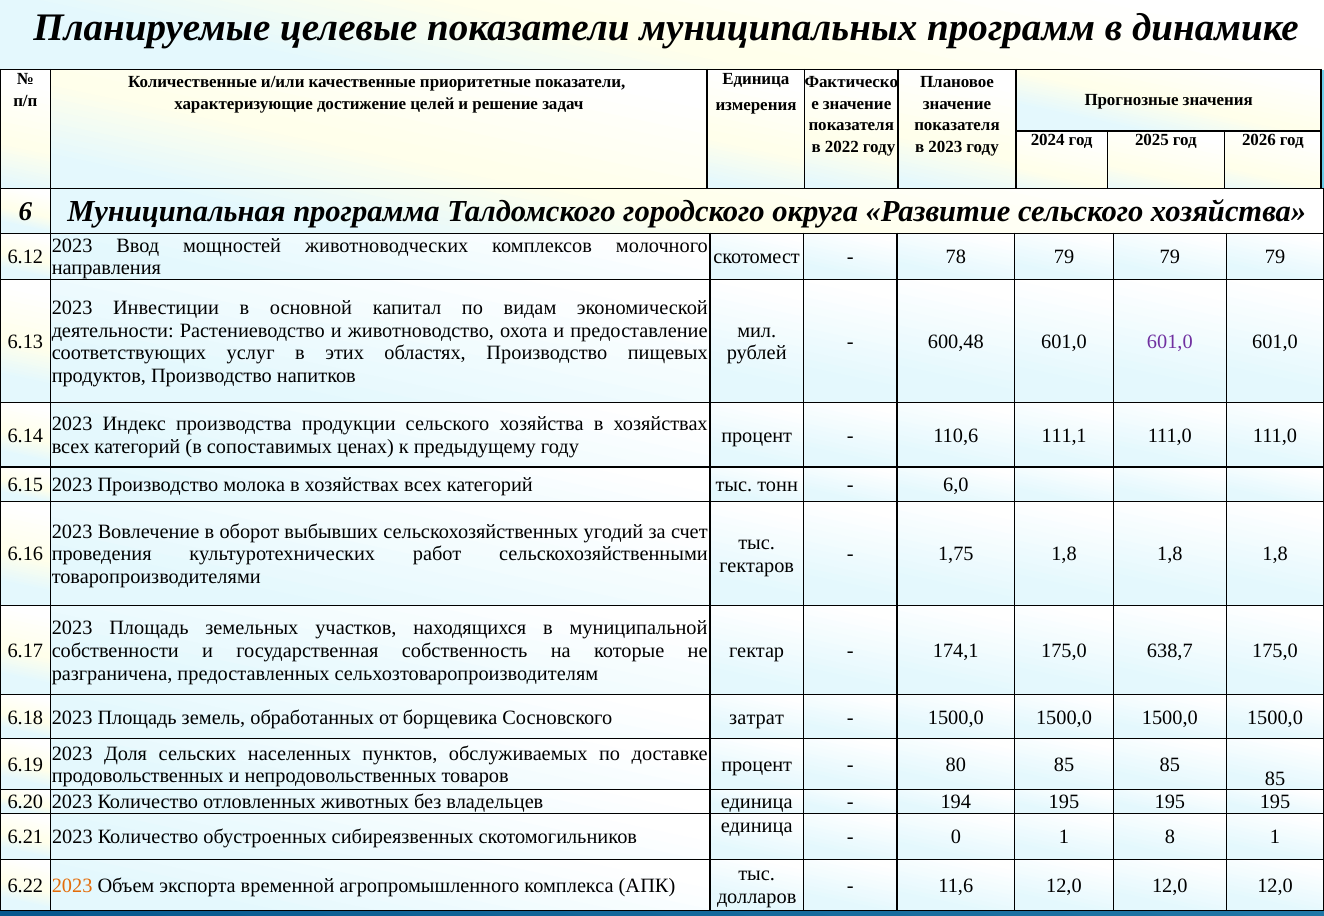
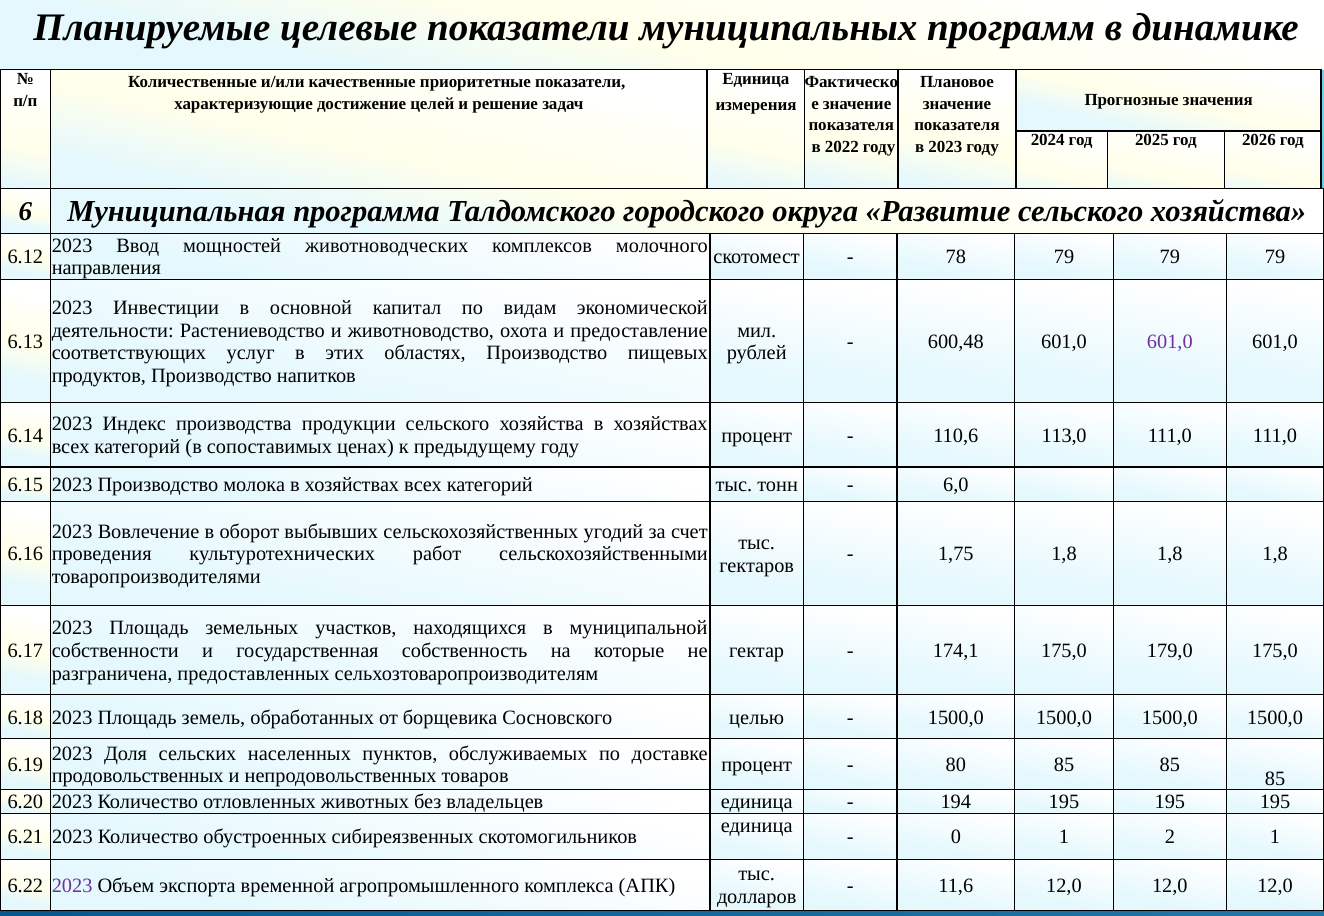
111,1: 111,1 -> 113,0
638,7: 638,7 -> 179,0
затрат: затрат -> целью
0 1 8: 8 -> 2
2023 at (72, 886) colour: orange -> purple
